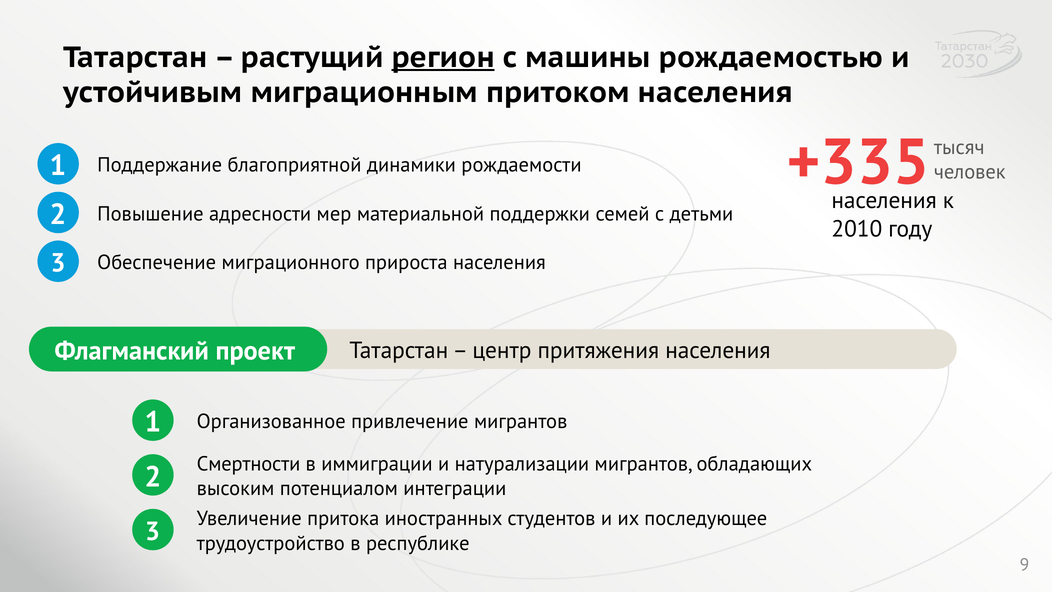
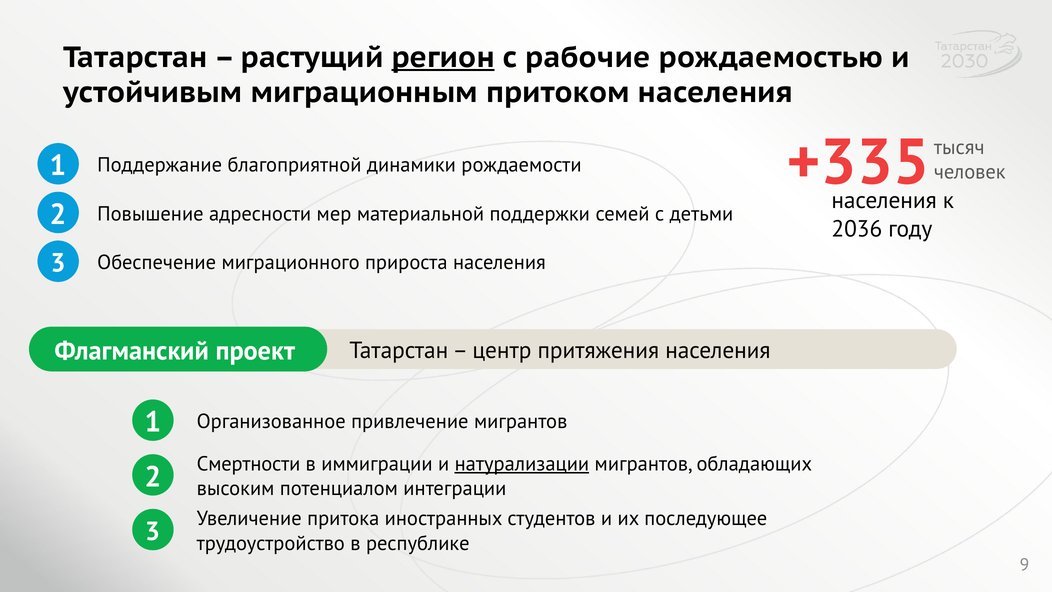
машины: машины -> рабочие
2010: 2010 -> 2036
натурализации underline: none -> present
